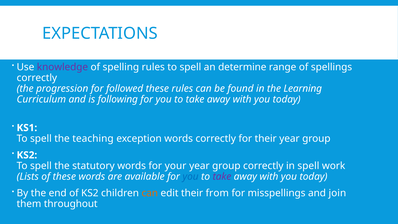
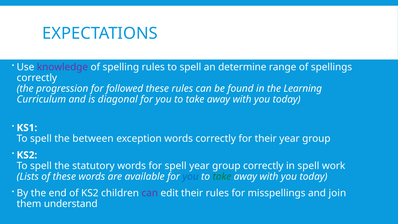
following: following -> diagonal
teaching: teaching -> between
for your: your -> spell
take at (222, 177) colour: purple -> green
can at (150, 193) colour: orange -> purple
their from: from -> rules
throughout: throughout -> understand
